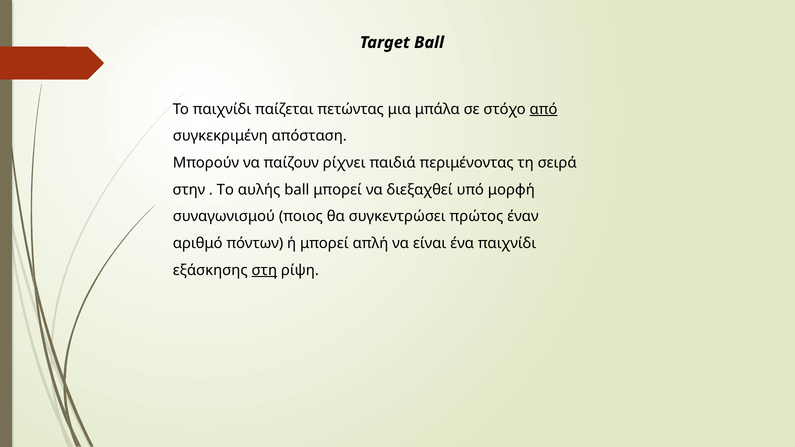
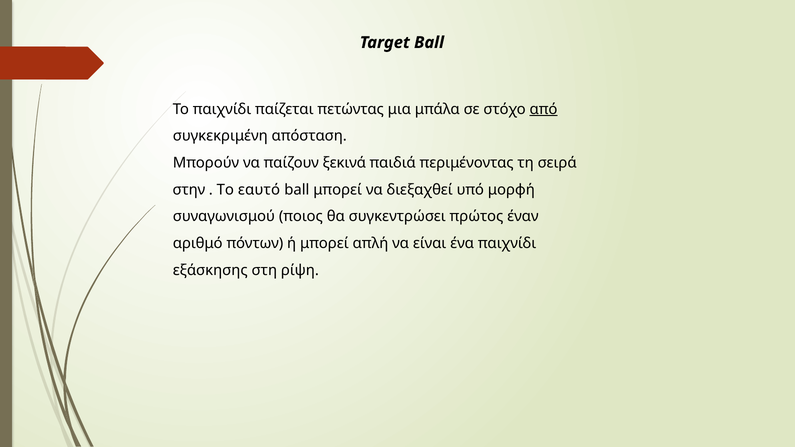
ρίχνει: ρίχνει -> ξεκινά
αυλής: αυλής -> εαυτό
στη underline: present -> none
